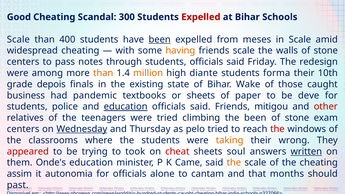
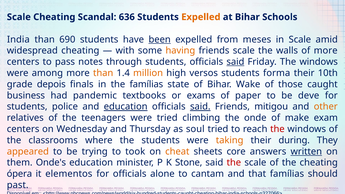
Good at (19, 17): Good -> Scale
300: 300 -> 636
Expelled at (201, 17) colour: red -> orange
Scale at (18, 39): Scale -> India
400: 400 -> 690
walls of stone: stone -> more
said at (235, 62) underline: none -> present
Friday The redesign: redesign -> windows
diante: diante -> versos
the existing: existing -> famílias
or sheets: sheets -> exams
said at (200, 107) underline: none -> present
other colour: red -> orange
the been: been -> onde
stone at (297, 118): stone -> make
Wednesday underline: present -> none
pelo: pelo -> soul
wrong: wrong -> during
appeared colour: red -> orange
cheat colour: red -> orange
soul: soul -> core
Came: Came -> Stone
the at (234, 163) colour: orange -> red
assim: assim -> ópera
autonomia: autonomia -> elementos
that months: months -> famílias
